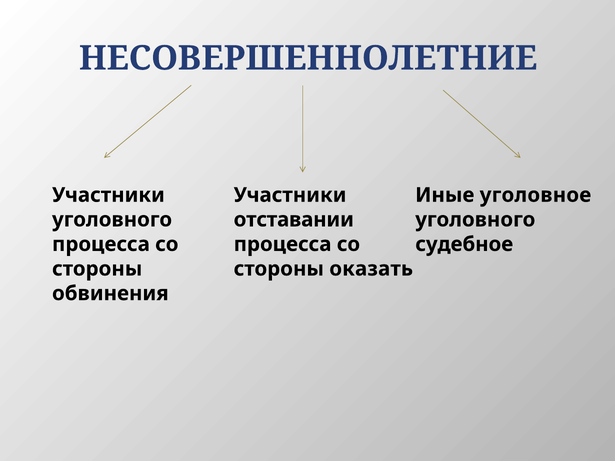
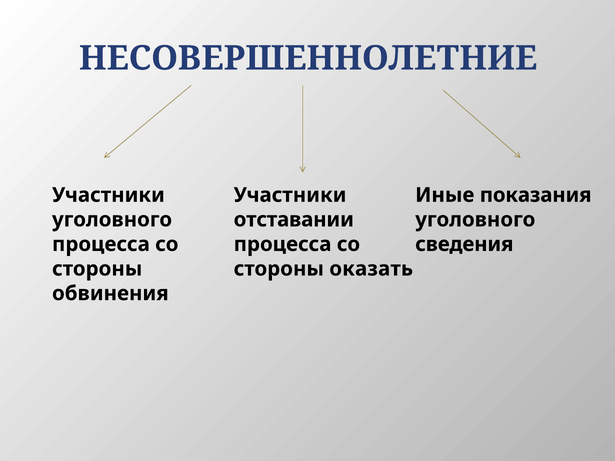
уголовное: уголовное -> показания
судебное: судебное -> сведения
